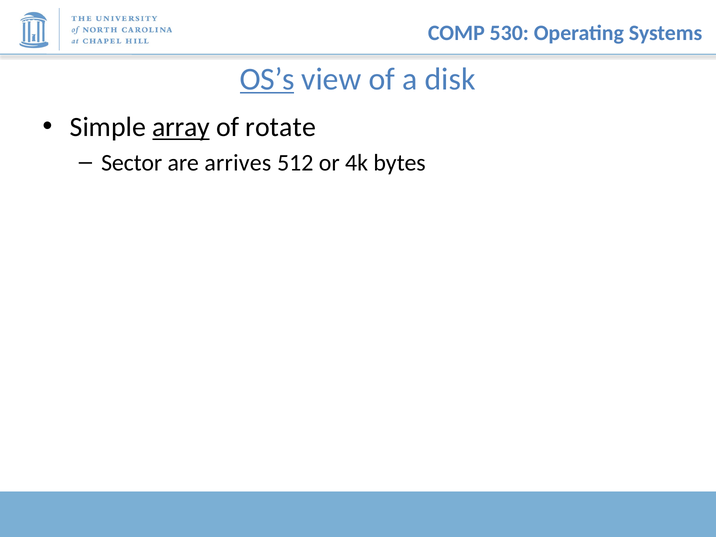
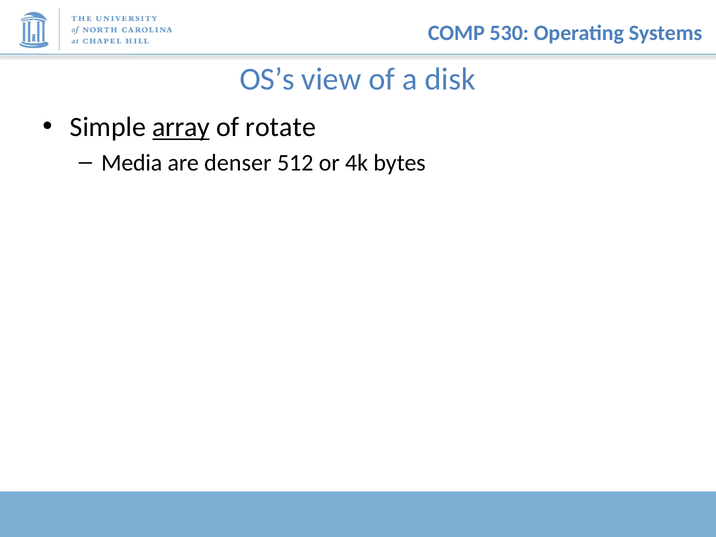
OS’s underline: present -> none
Sector: Sector -> Media
arrives: arrives -> denser
